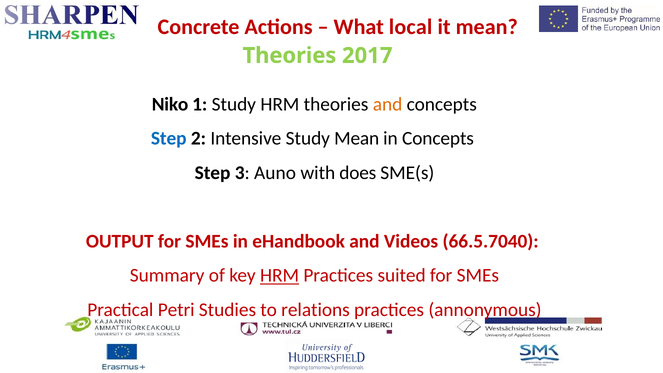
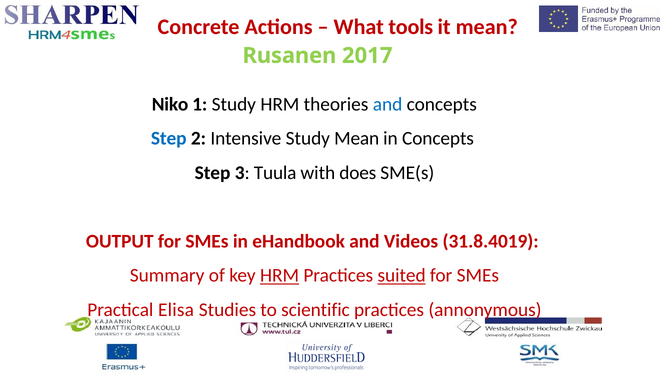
local: local -> tools
Theories at (289, 56): Theories -> Rusanen
and at (388, 104) colour: orange -> blue
Auno: Auno -> Tuula
66.5.7040: 66.5.7040 -> 31.8.4019
suited underline: none -> present
Petri: Petri -> Elisa
relations: relations -> scientific
